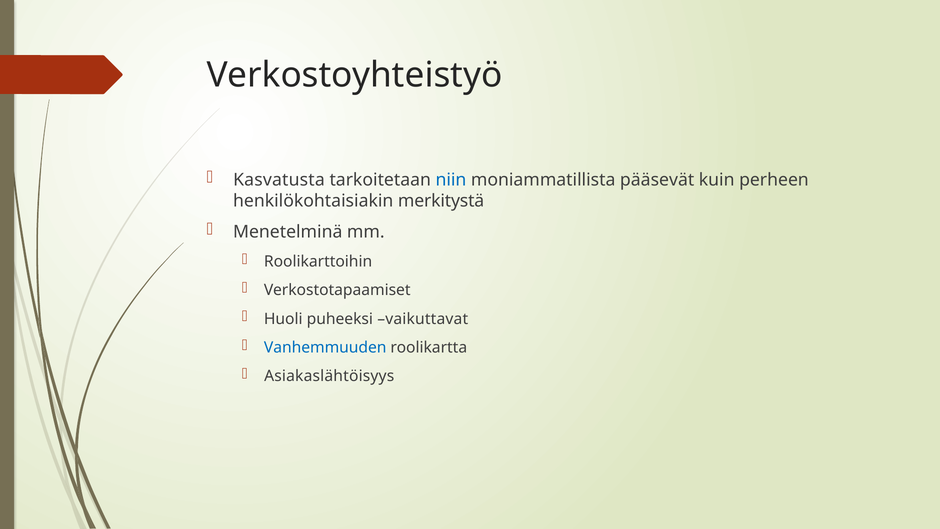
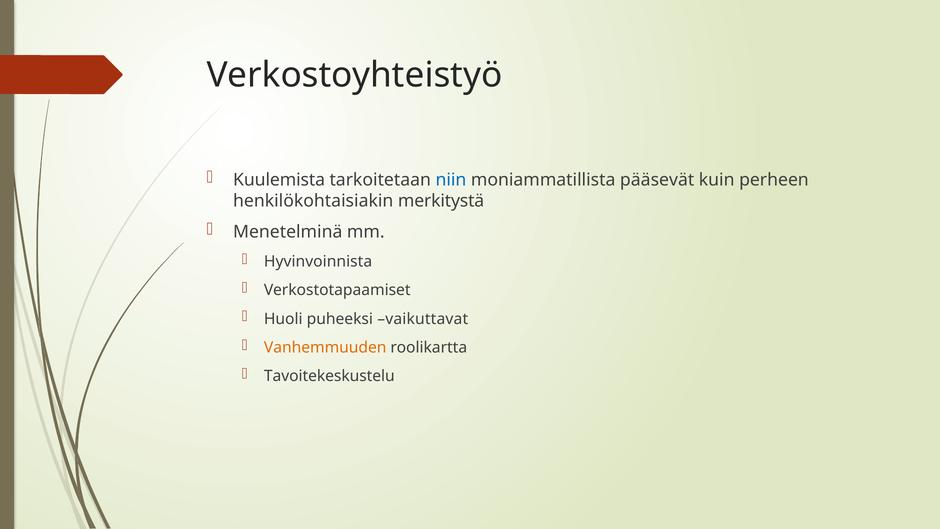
Kasvatusta: Kasvatusta -> Kuulemista
Roolikarttoihin: Roolikarttoihin -> Hyvinvoinnista
Vanhemmuuden colour: blue -> orange
Asiakaslähtöisyys: Asiakaslähtöisyys -> Tavoitekeskustelu
